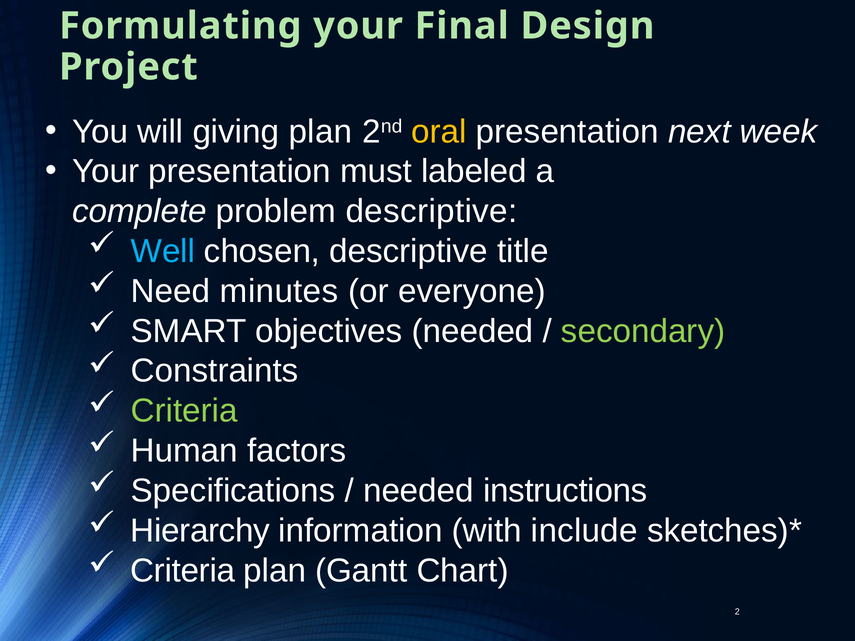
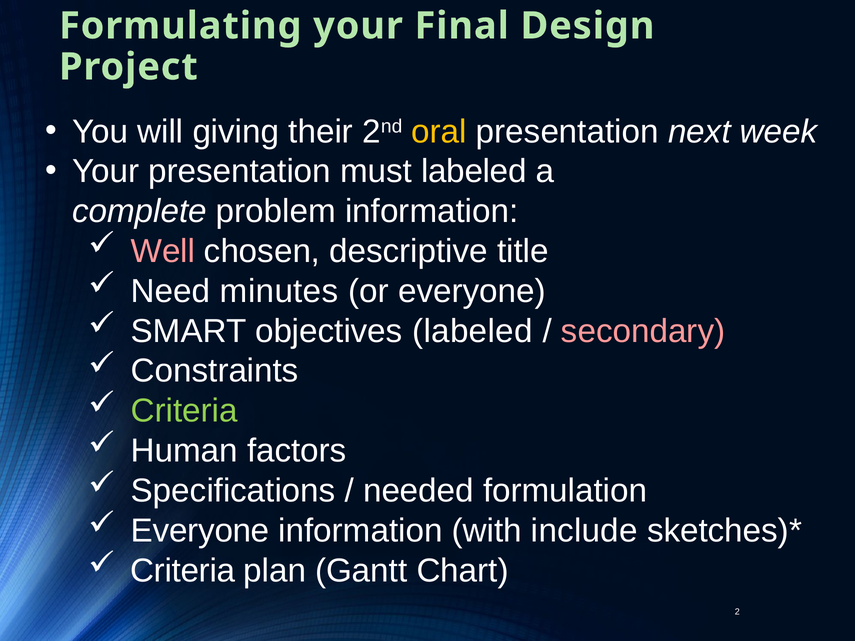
giving plan: plan -> their
problem descriptive: descriptive -> information
Well colour: light blue -> pink
objectives needed: needed -> labeled
secondary colour: light green -> pink
instructions: instructions -> formulation
Hierarchy at (200, 531): Hierarchy -> Everyone
